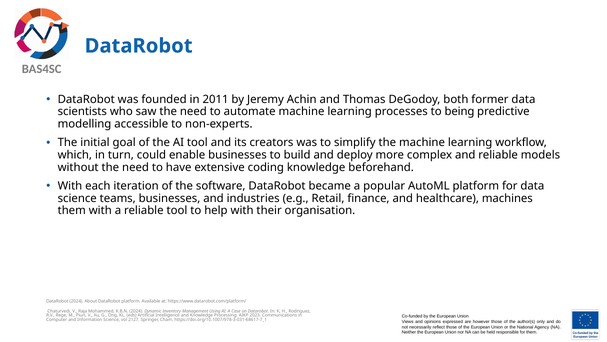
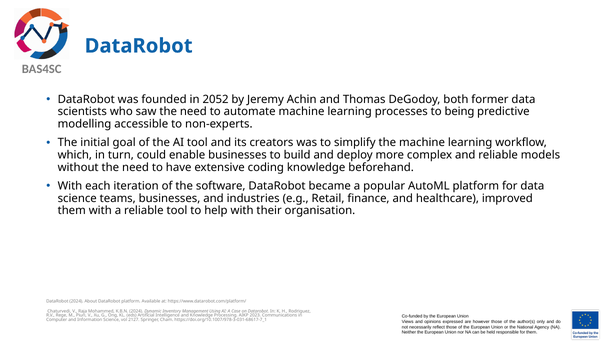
2011: 2011 -> 2052
machines: machines -> improved
